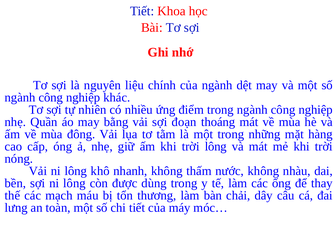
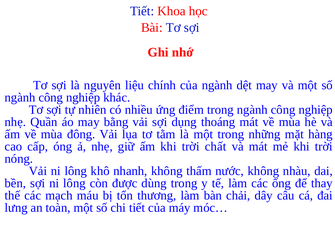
đoạn: đoạn -> dụng
trời lông: lông -> chất
